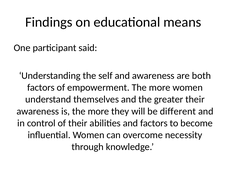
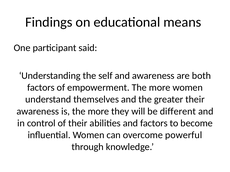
necessity: necessity -> powerful
